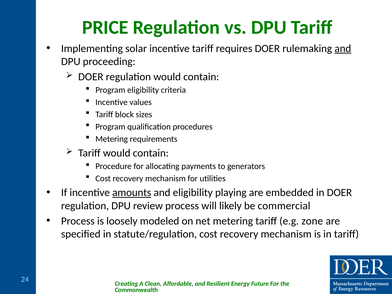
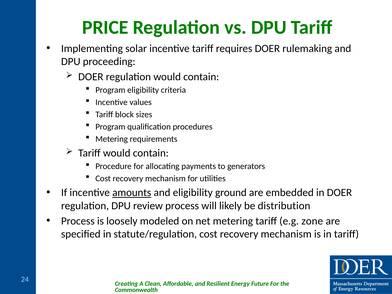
and at (343, 48) underline: present -> none
playing: playing -> ground
commercial: commercial -> distribution
